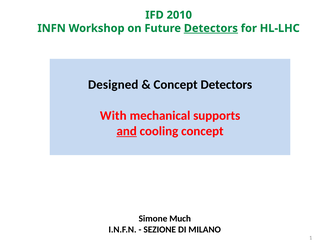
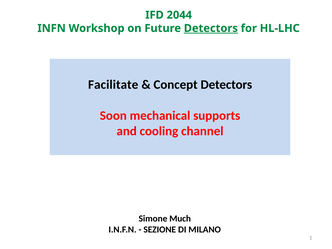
2010: 2010 -> 2044
Designed: Designed -> Facilitate
With: With -> Soon
and underline: present -> none
cooling concept: concept -> channel
